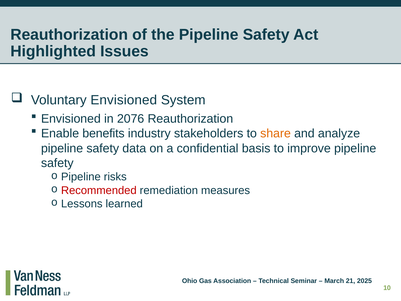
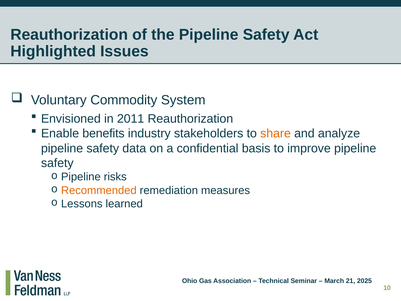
Voluntary Envisioned: Envisioned -> Commodity
2076: 2076 -> 2011
Recommended colour: red -> orange
